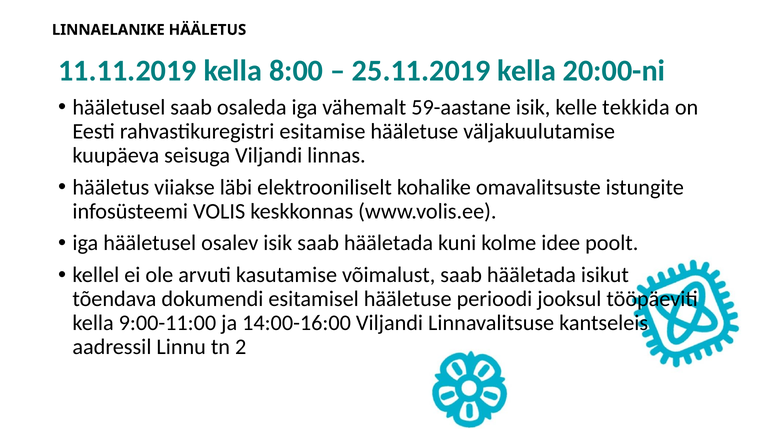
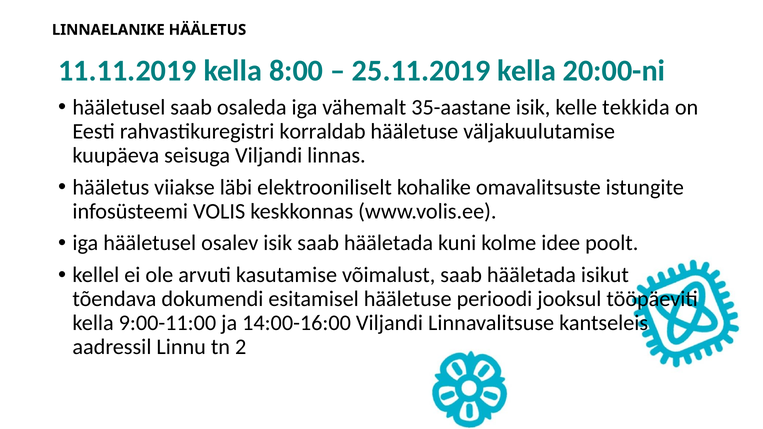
59-aastane: 59-aastane -> 35-aastane
esitamise: esitamise -> korraldab
